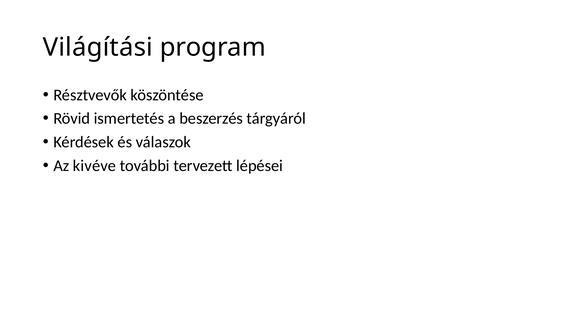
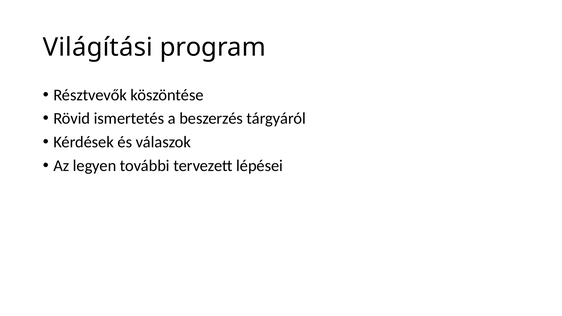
kivéve: kivéve -> legyen
